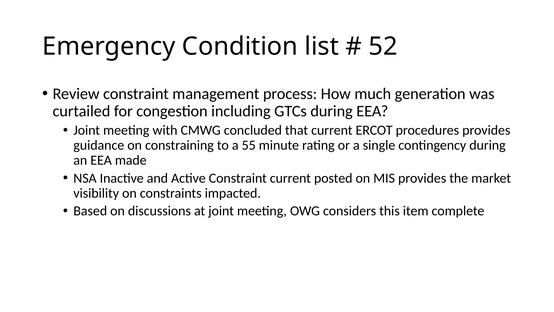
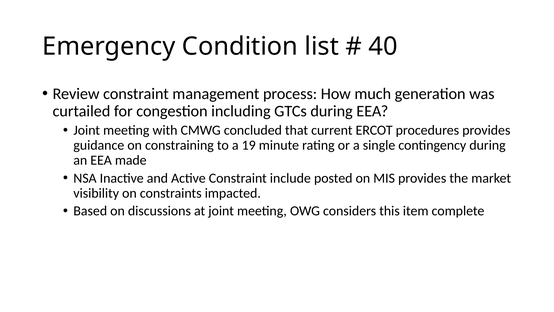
52: 52 -> 40
55: 55 -> 19
Constraint current: current -> include
